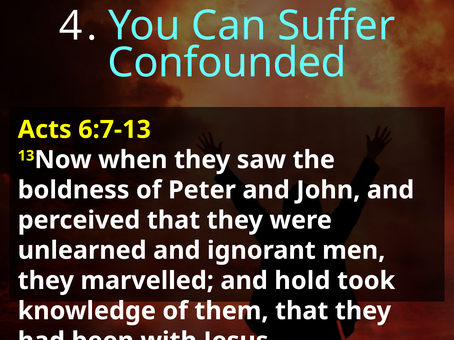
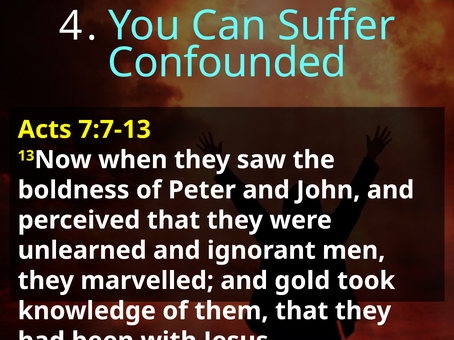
6:7-13: 6:7-13 -> 7:7-13
hold: hold -> gold
